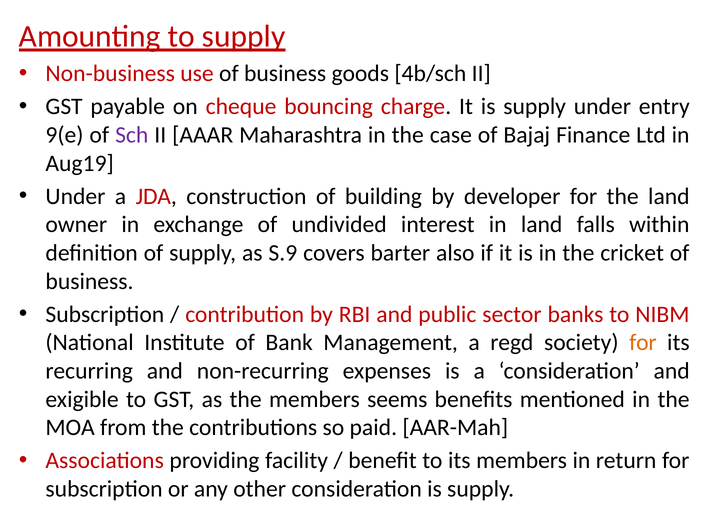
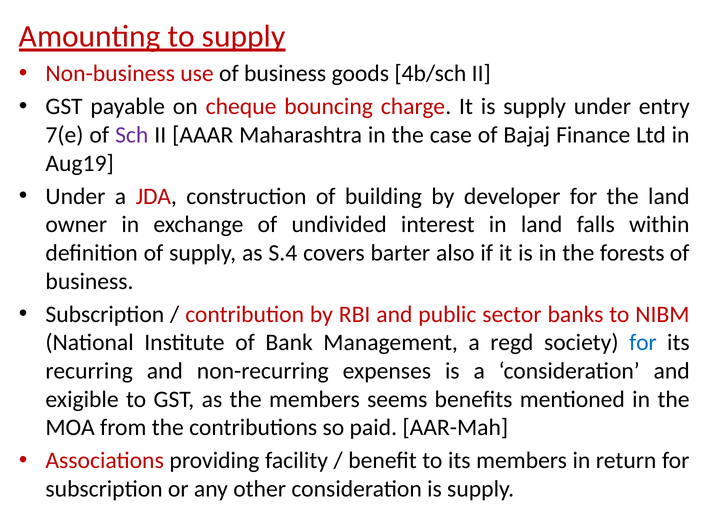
9(e: 9(e -> 7(e
S.9: S.9 -> S.4
cricket: cricket -> forests
for at (643, 343) colour: orange -> blue
